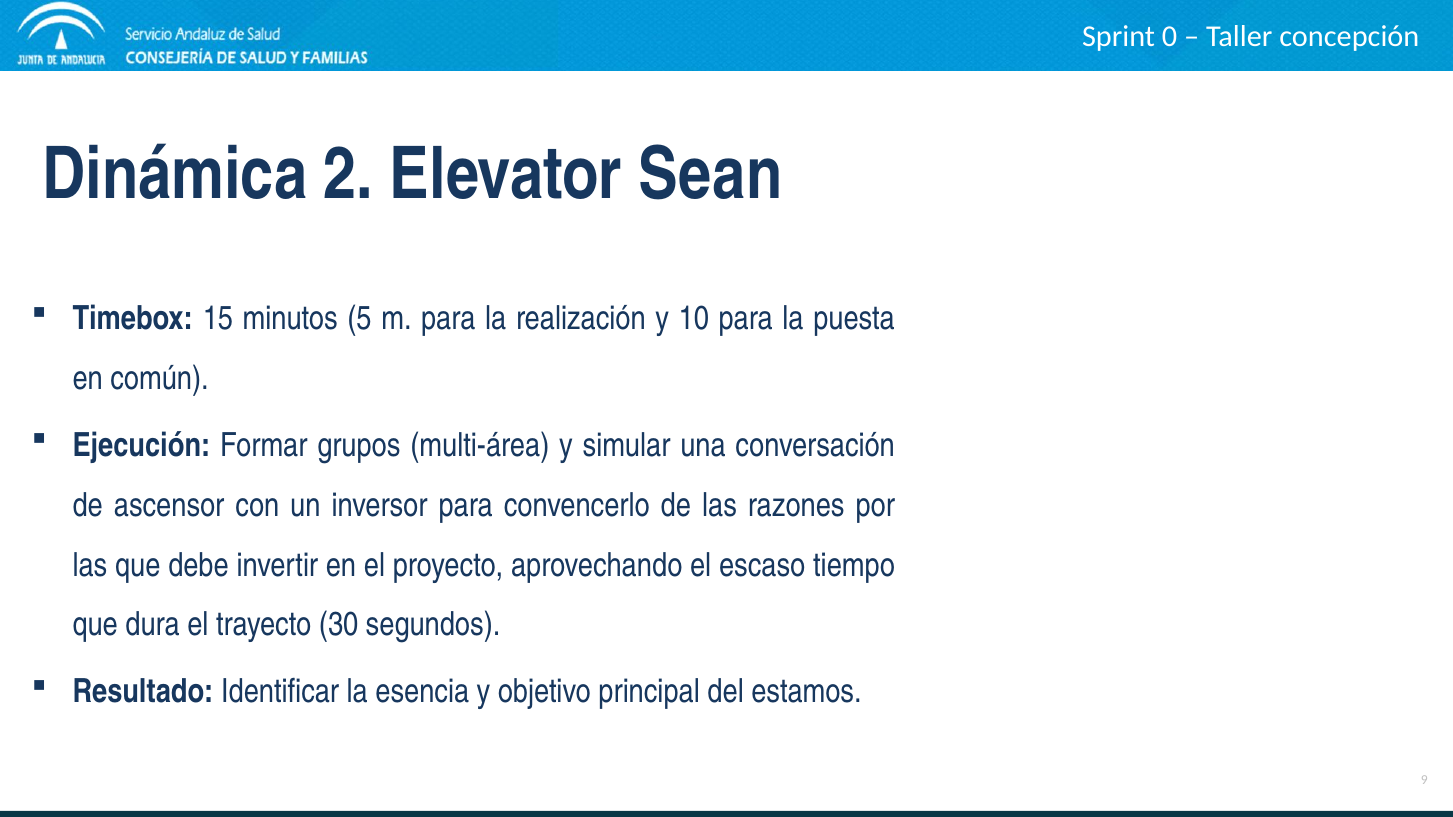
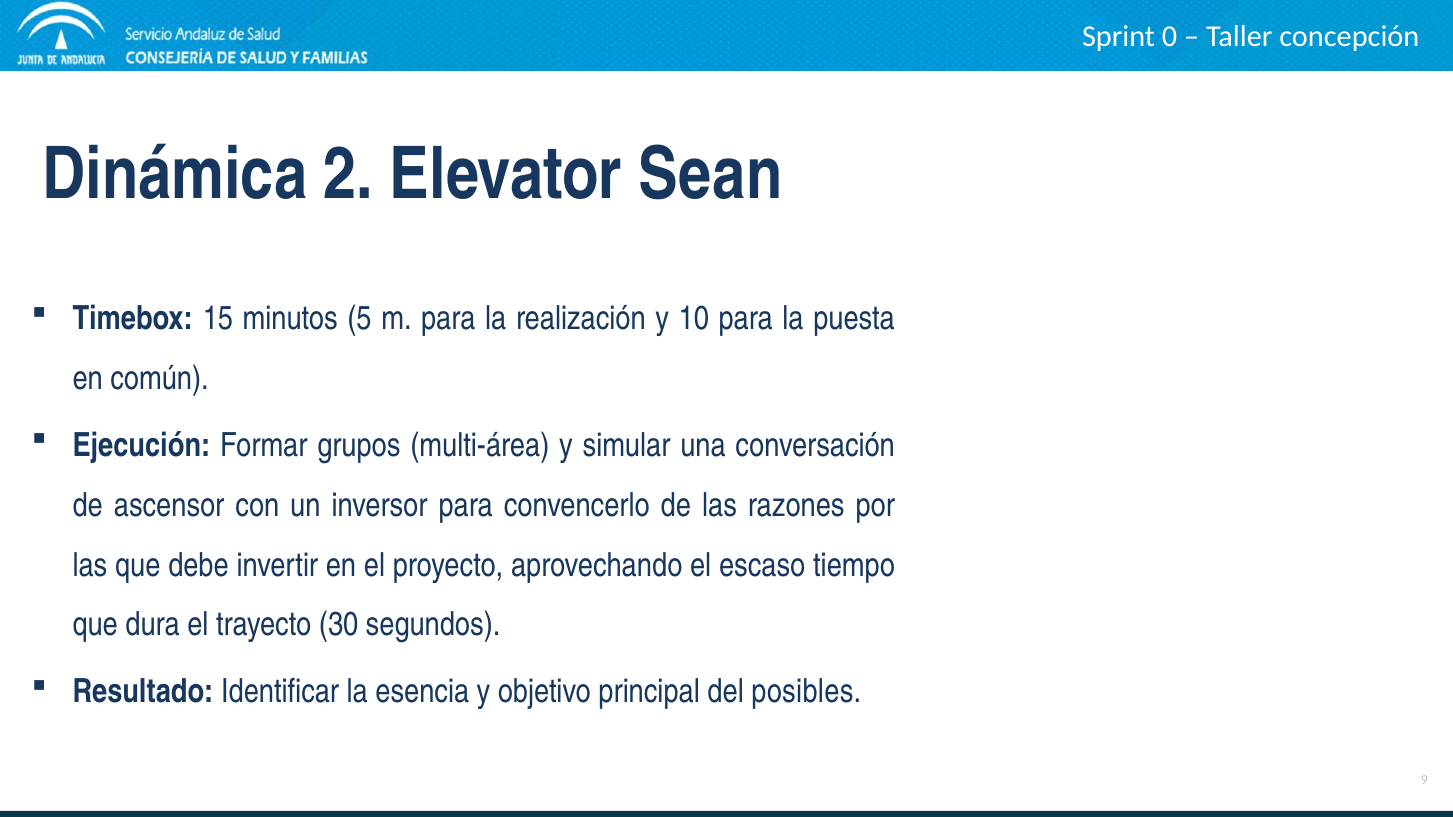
estamos: estamos -> posibles
